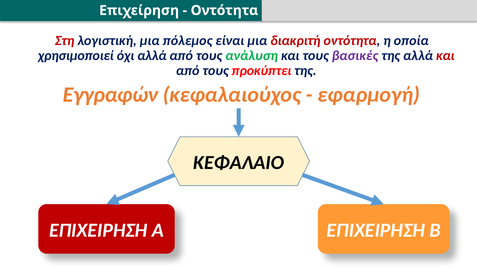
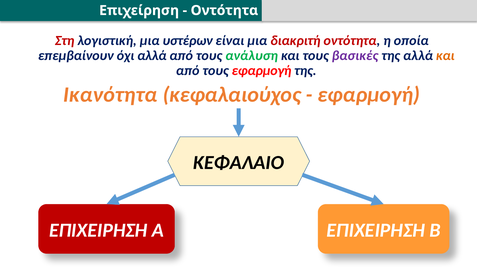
πόλεμος: πόλεμος -> υστέρων
χρησιμοποιεί: χρησιμοποιεί -> επεμβαίνουν
και at (445, 56) colour: red -> orange
τους προκύπτει: προκύπτει -> εφαρμογή
Εγγραφών: Εγγραφών -> Ικανότητα
